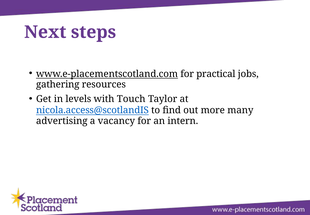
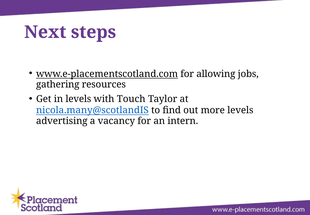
practical: practical -> allowing
nicola.access@scotlandIS: nicola.access@scotlandIS -> nicola.many@scotlandIS
more many: many -> levels
